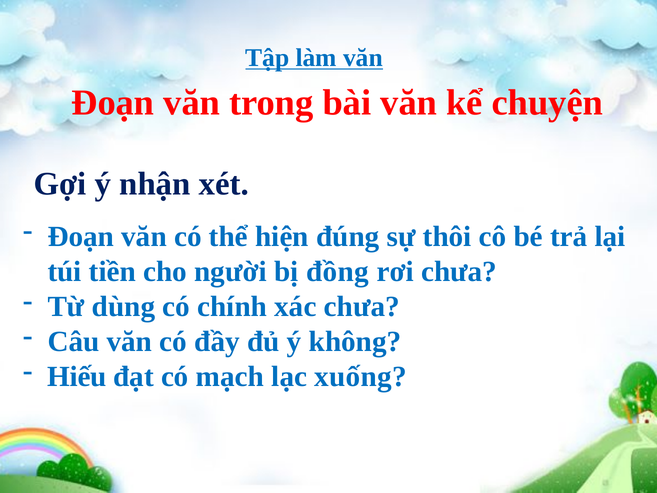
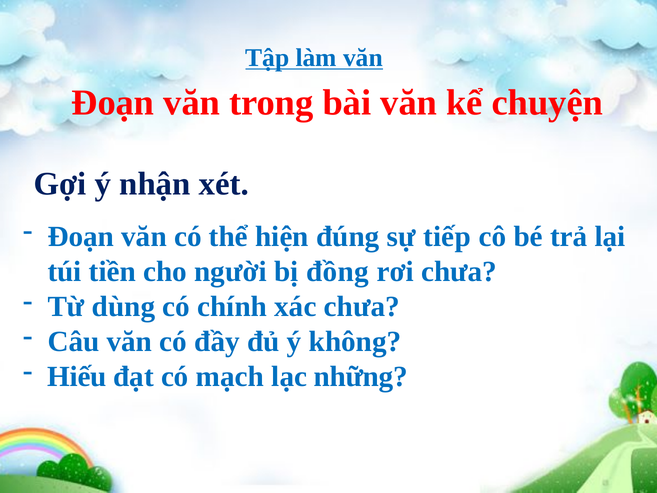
thôi: thôi -> tiếp
xuống: xuống -> những
